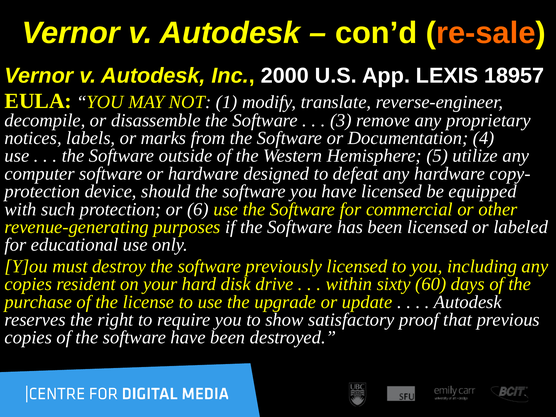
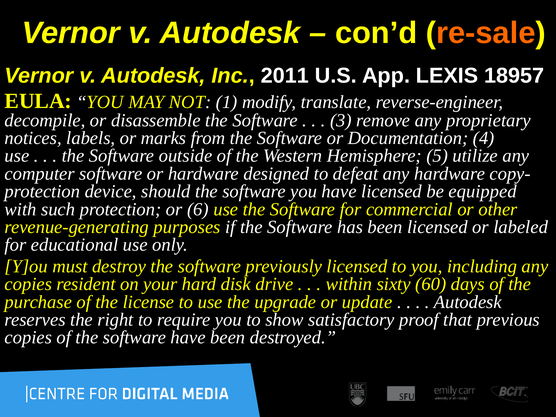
2000: 2000 -> 2011
